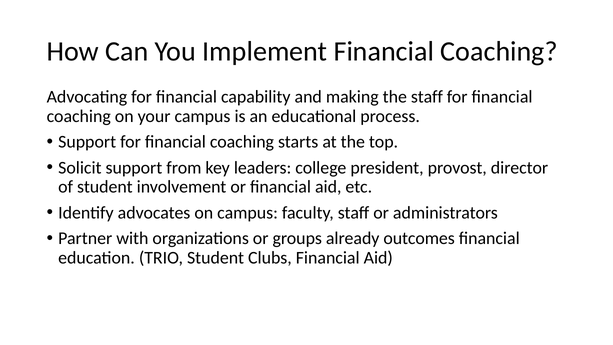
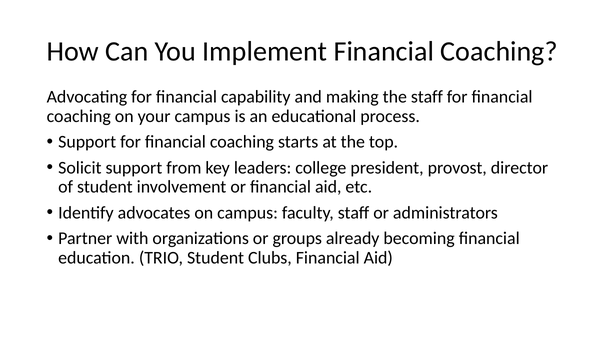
outcomes: outcomes -> becoming
